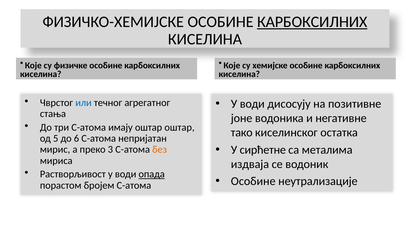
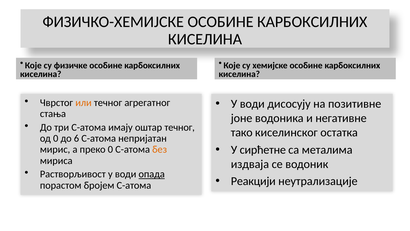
КАРБОКСИЛНИХ at (312, 22) underline: present -> none
или colour: blue -> orange
оштар оштар: оштар -> течног
од 5: 5 -> 0
преко 3: 3 -> 0
Особине at (253, 181): Особине -> Реакцији
